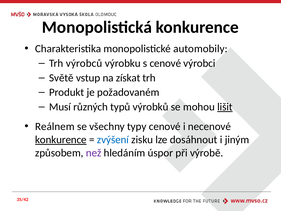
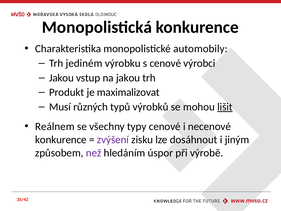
výrobců: výrobců -> jediném
Světě at (61, 78): Světě -> Jakou
na získat: získat -> jakou
požadovaném: požadovaném -> maximalizovat
konkurence at (61, 140) underline: present -> none
zvýšení colour: blue -> purple
